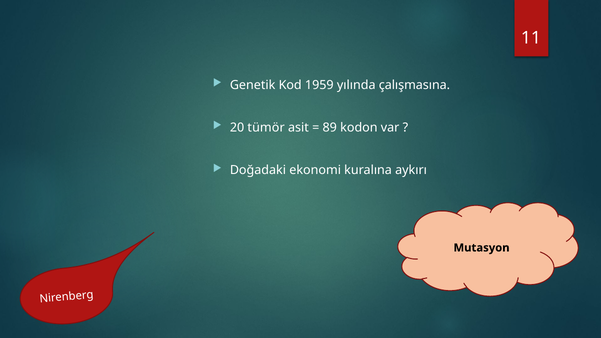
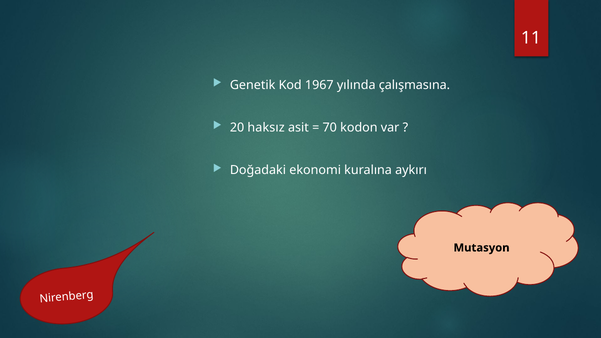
1959: 1959 -> 1967
tümör: tümör -> haksız
89: 89 -> 70
